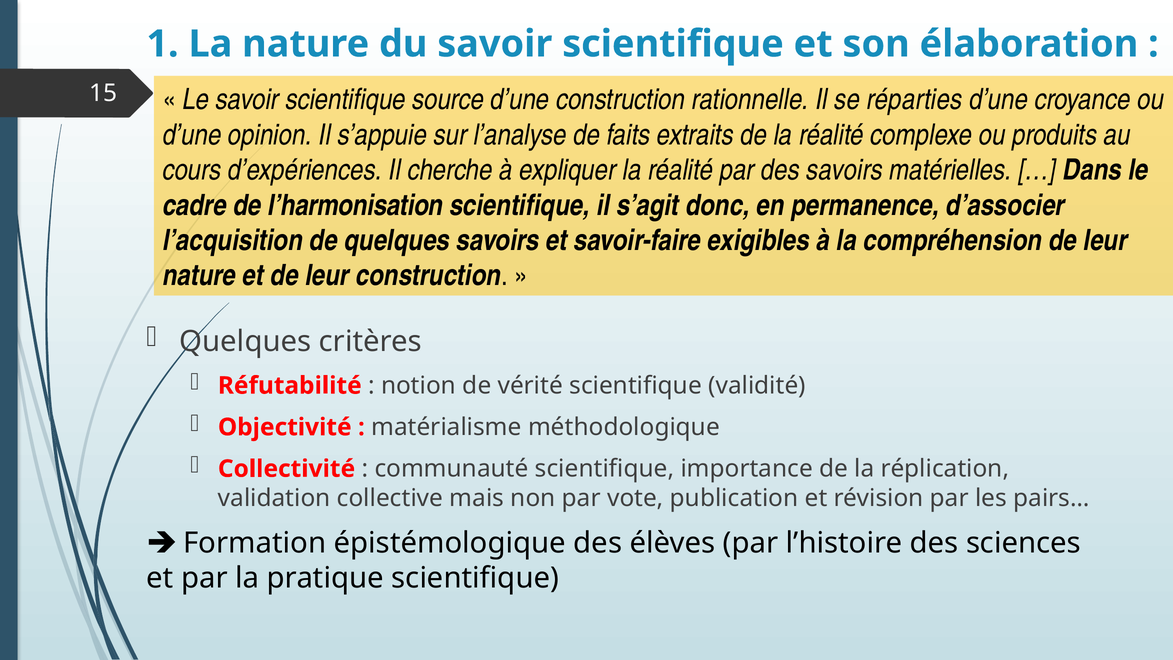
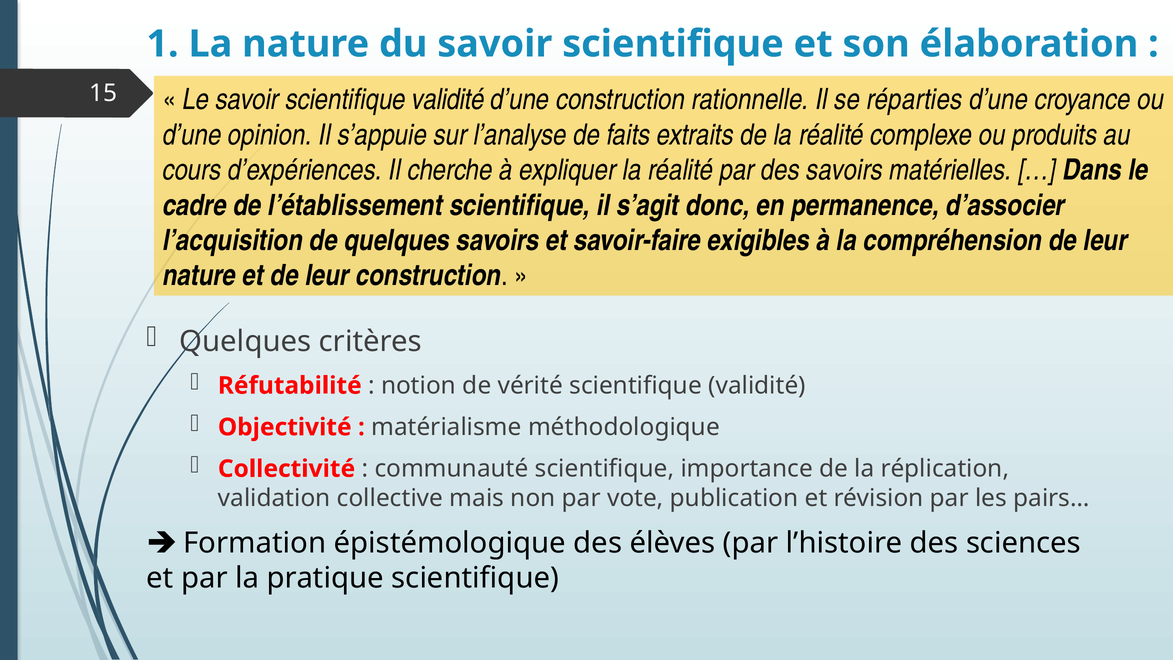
savoir scientifique source: source -> validité
l’harmonisation: l’harmonisation -> l’établissement
